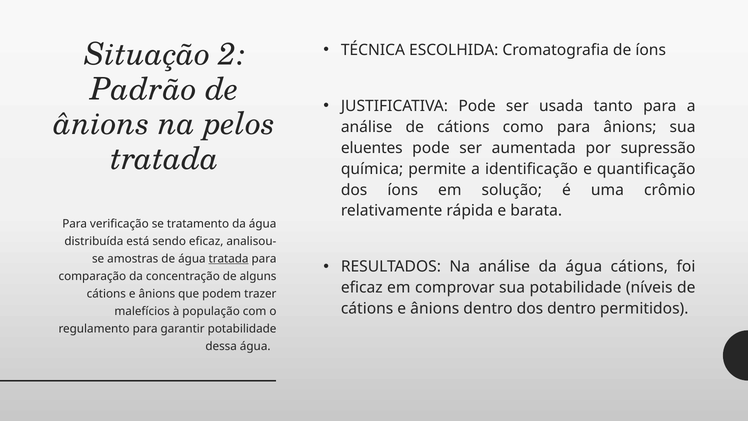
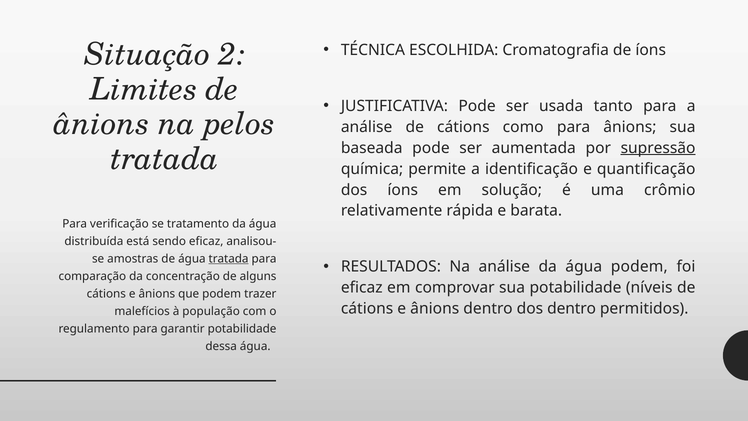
Padrão: Padrão -> Limites
eluentes: eluentes -> baseada
supressão underline: none -> present
água cátions: cátions -> podem
